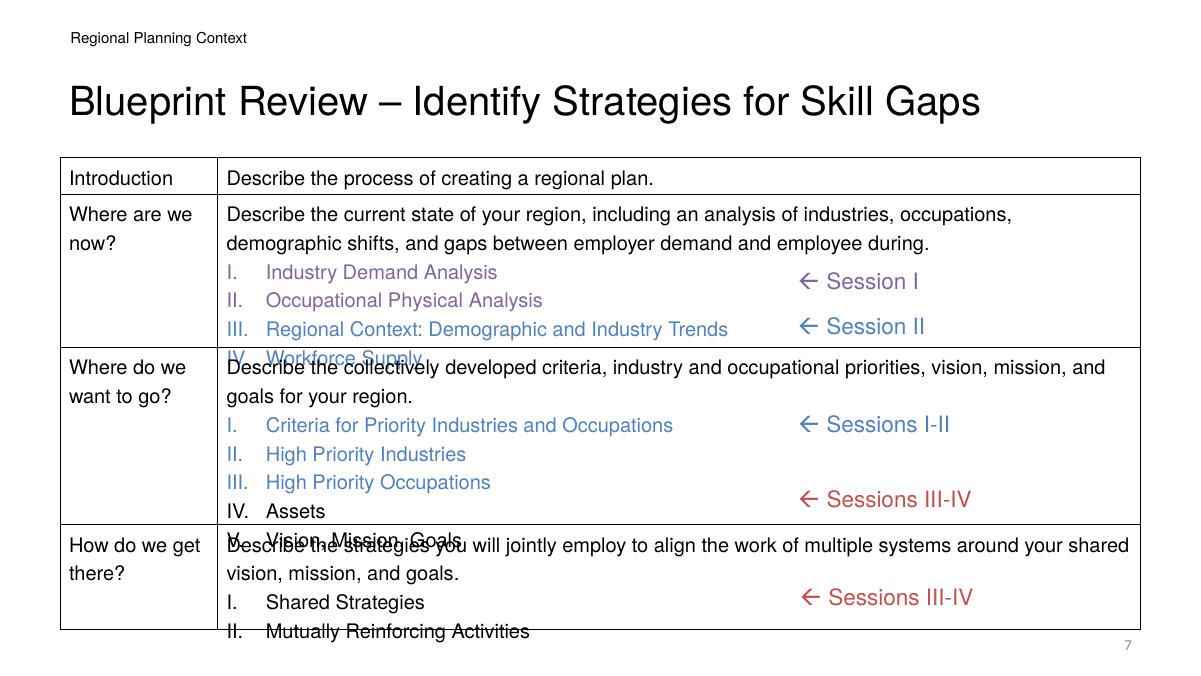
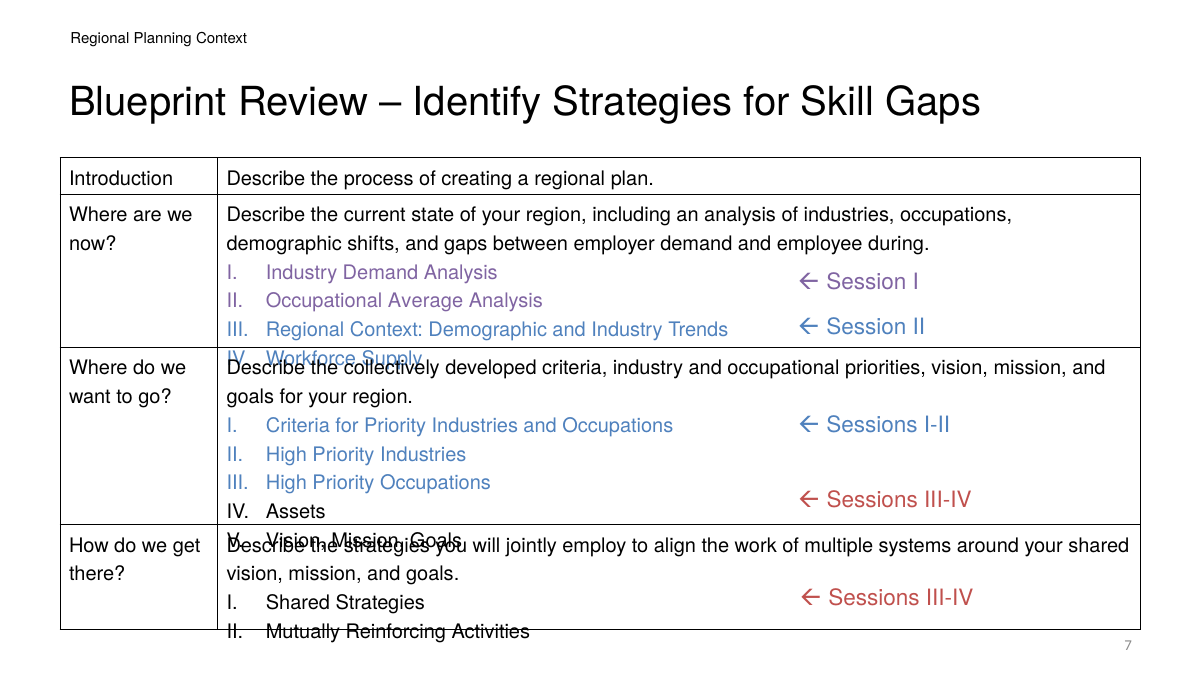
Physical: Physical -> Average
